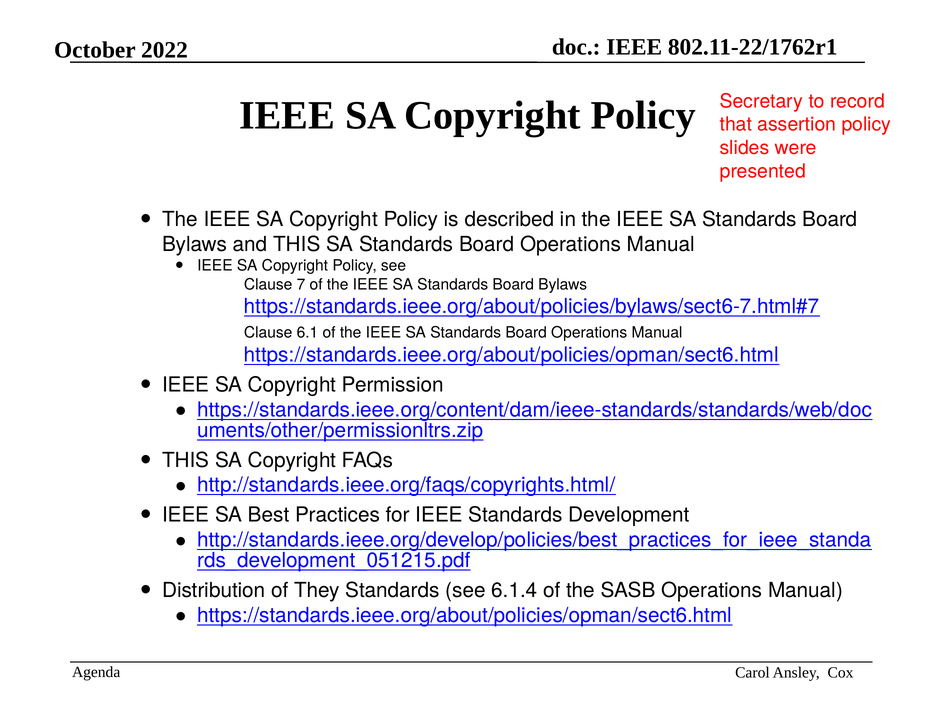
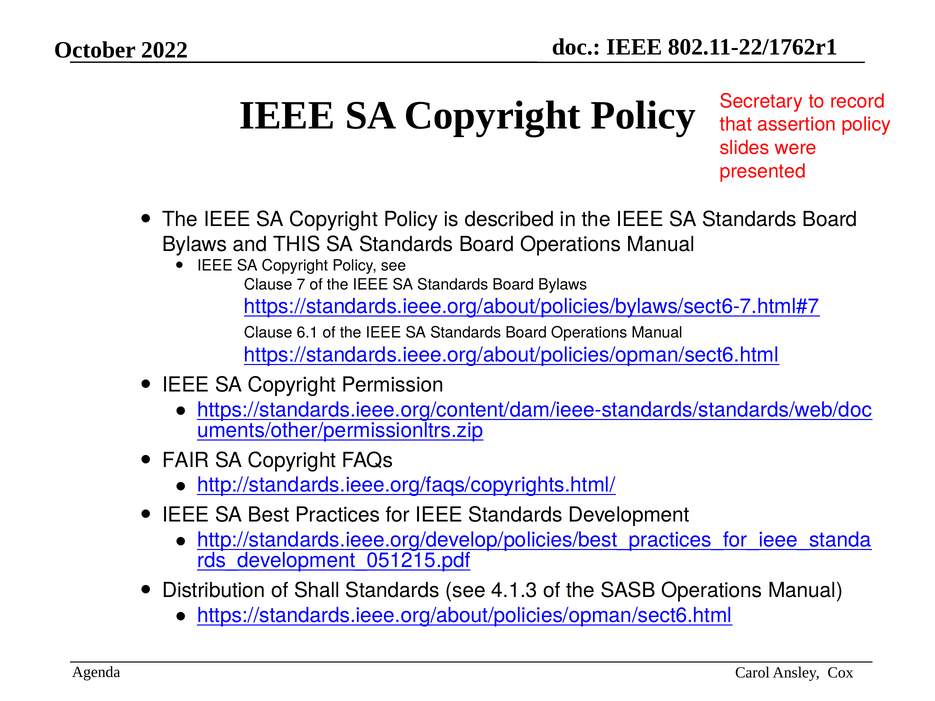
THIS at (186, 460): THIS -> FAIR
They: They -> Shall
6.1.4: 6.1.4 -> 4.1.3
